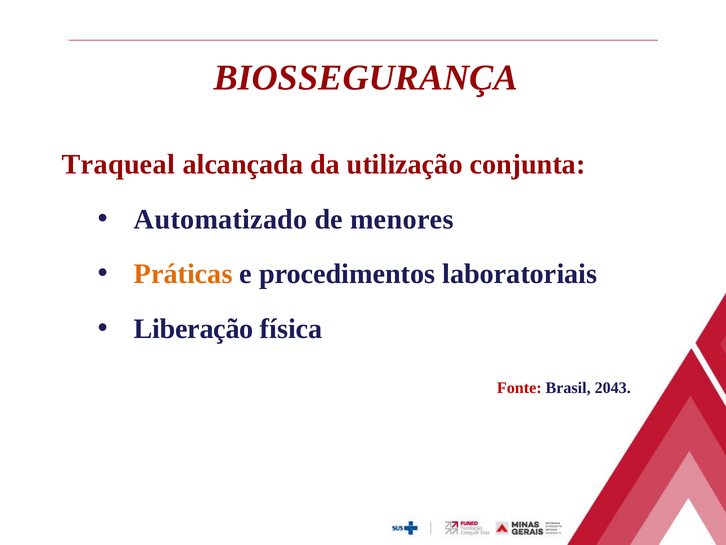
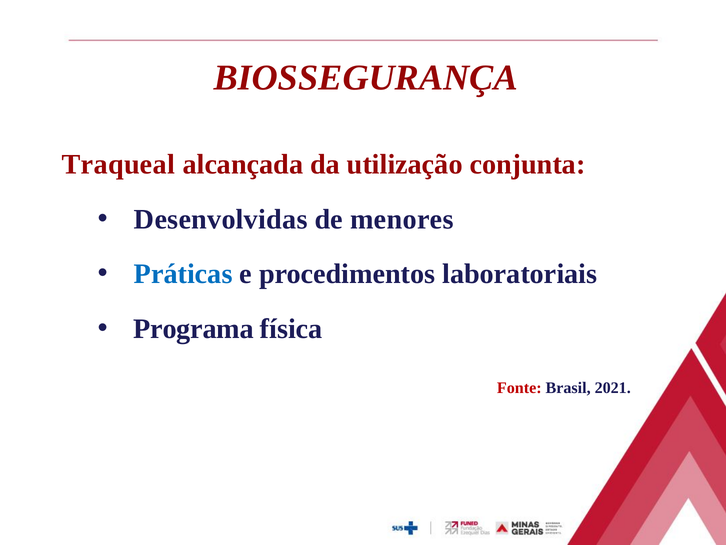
Automatizado: Automatizado -> Desenvolvidas
Práticas colour: orange -> blue
Liberação: Liberação -> Programa
2043: 2043 -> 2021
